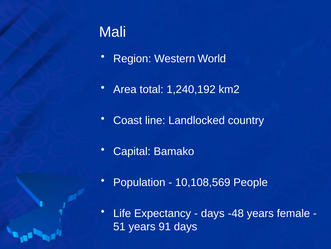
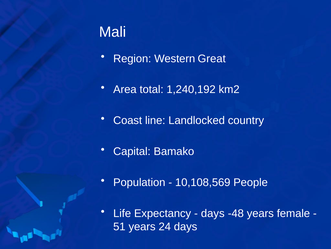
World: World -> Great
91: 91 -> 24
